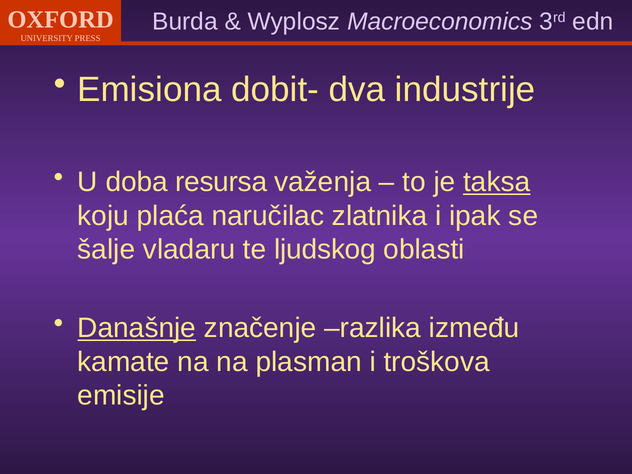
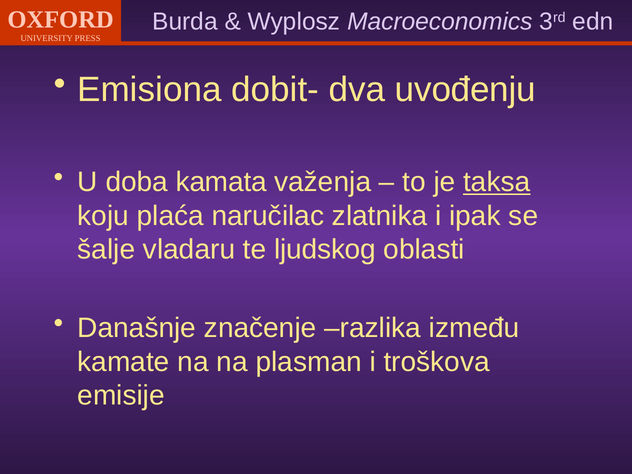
industrije: industrije -> uvođenju
resursa: resursa -> kamata
Današnje underline: present -> none
